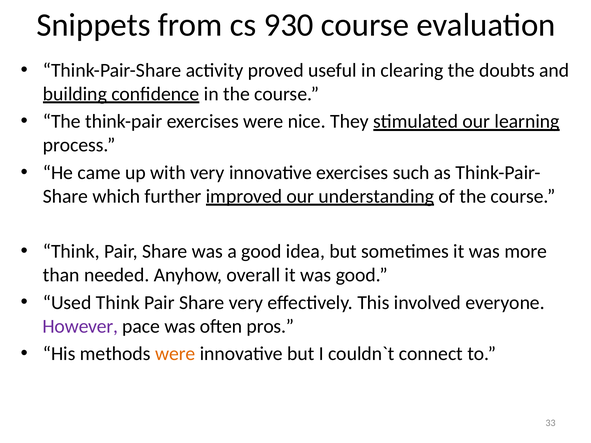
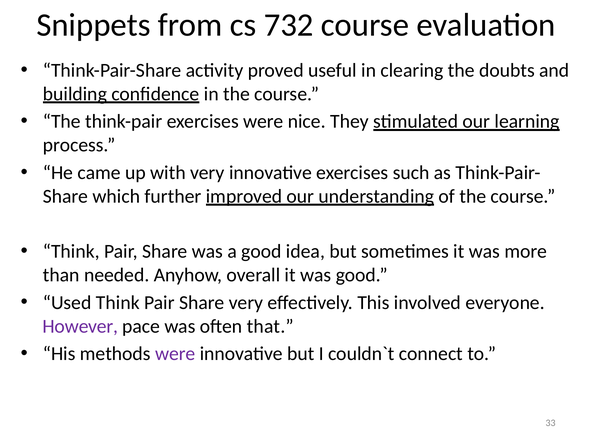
930: 930 -> 732
pros: pros -> that
were at (175, 354) colour: orange -> purple
